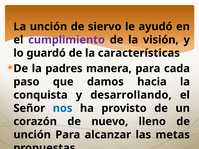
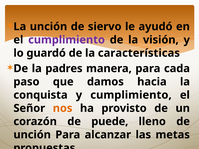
y desarrollando: desarrollando -> cumplimiento
nos colour: blue -> orange
nuevo: nuevo -> puede
